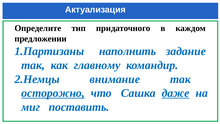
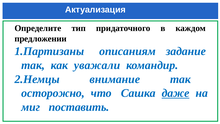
наполнить: наполнить -> описаниям
главному: главному -> уважали
осторожно underline: present -> none
